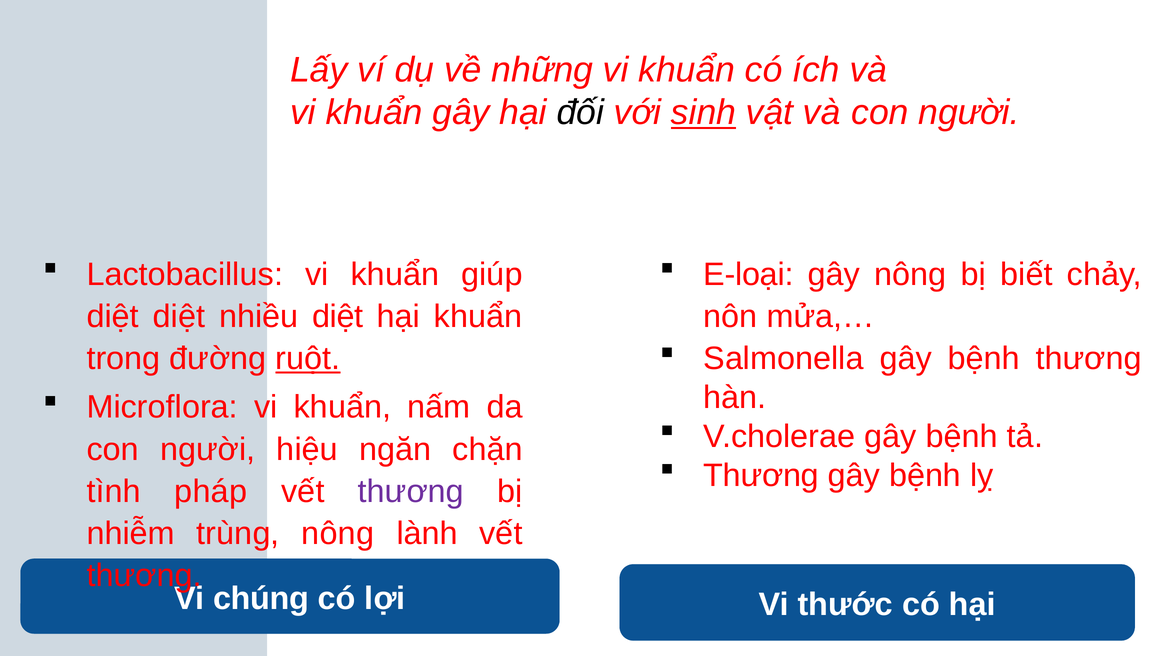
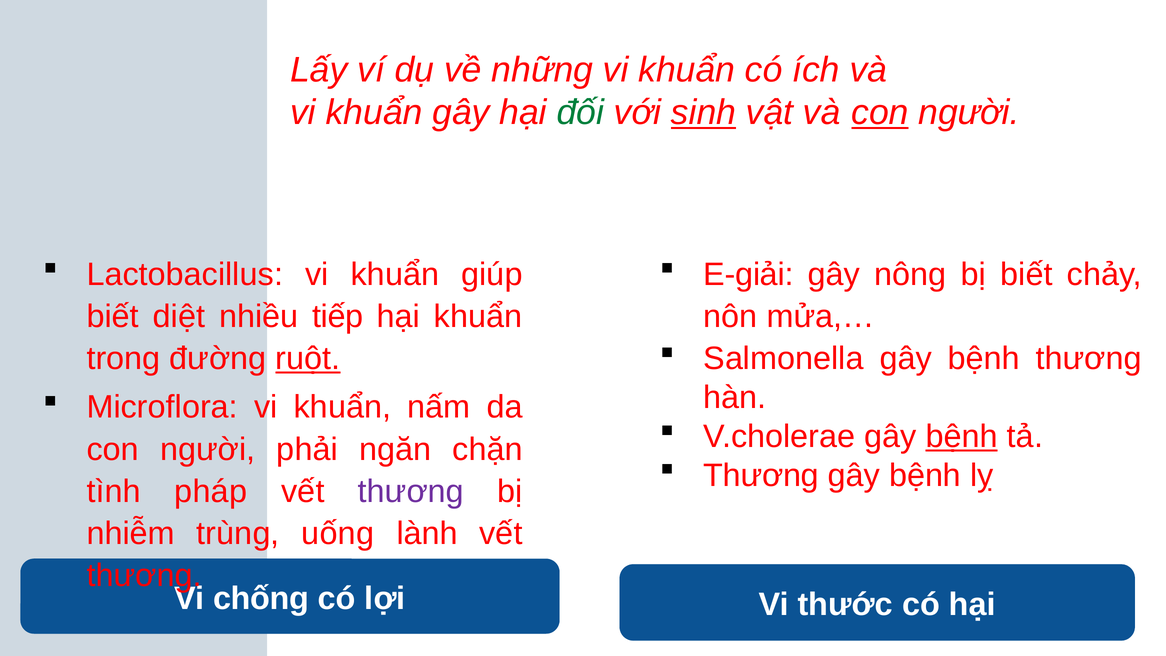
đối colour: black -> green
con at (880, 113) underline: none -> present
E-loại: E-loại -> E-giải
diệt at (113, 317): diệt -> biết
nhiều diệt: diệt -> tiếp
bệnh at (962, 436) underline: none -> present
hiệu: hiệu -> phải
trùng nông: nông -> uống
chúng: chúng -> chống
